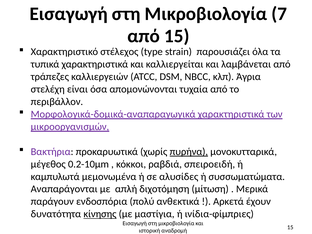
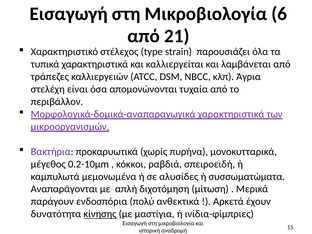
7: 7 -> 6
από 15: 15 -> 21
πυρήνα underline: present -> none
